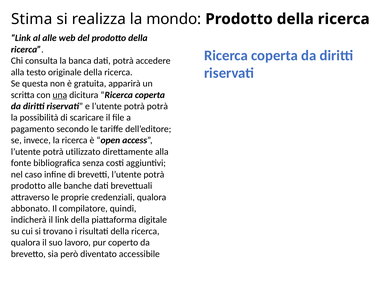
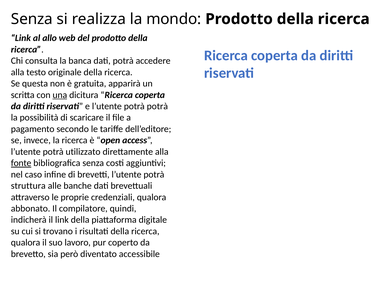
Stima at (32, 19): Stima -> Senza
al alle: alle -> allo
fonte underline: none -> present
prodotto at (28, 186): prodotto -> struttura
